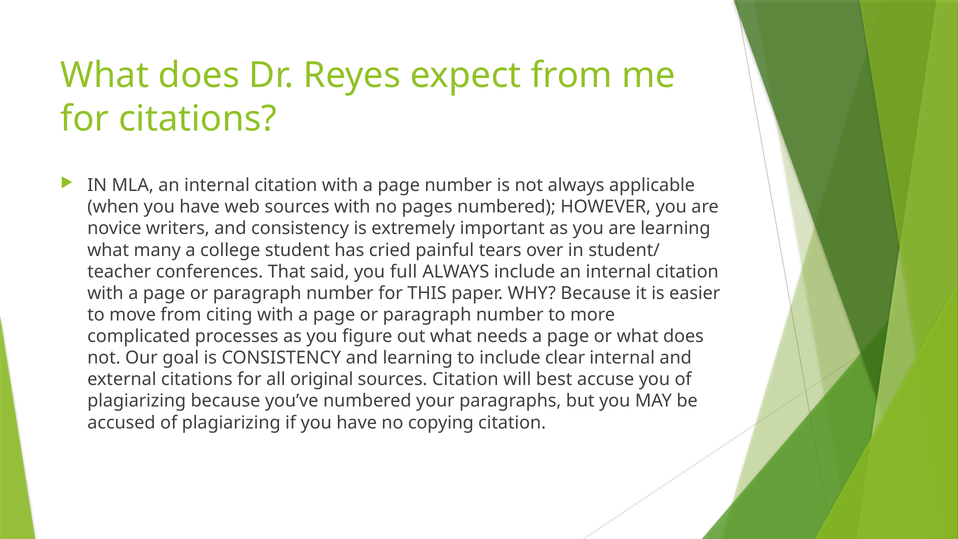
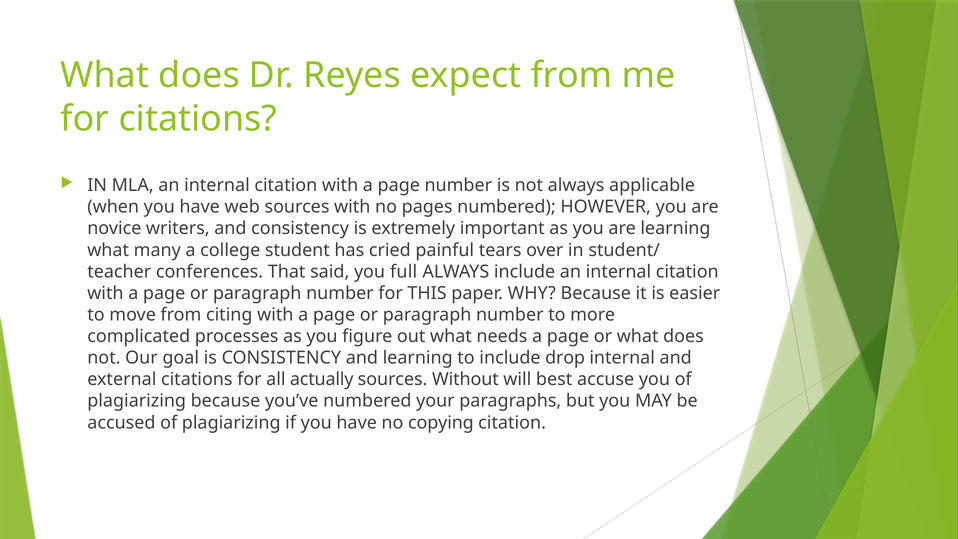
clear: clear -> drop
original: original -> actually
sources Citation: Citation -> Without
